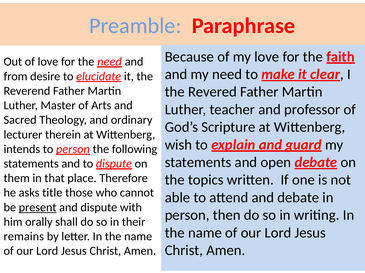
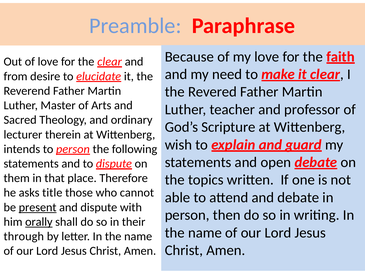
the need: need -> clear
orally underline: none -> present
remains: remains -> through
